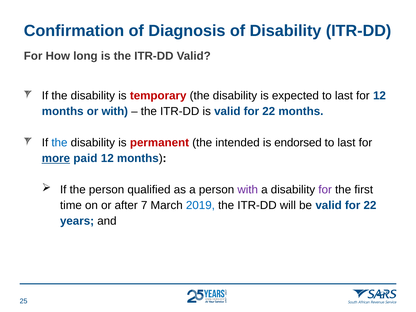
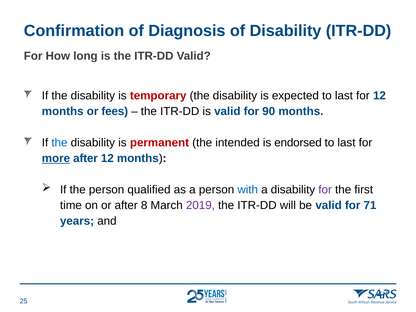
or with: with -> fees
is valid for 22: 22 -> 90
more paid: paid -> after
with at (248, 190) colour: purple -> blue
7: 7 -> 8
2019 colour: blue -> purple
be valid for 22: 22 -> 71
